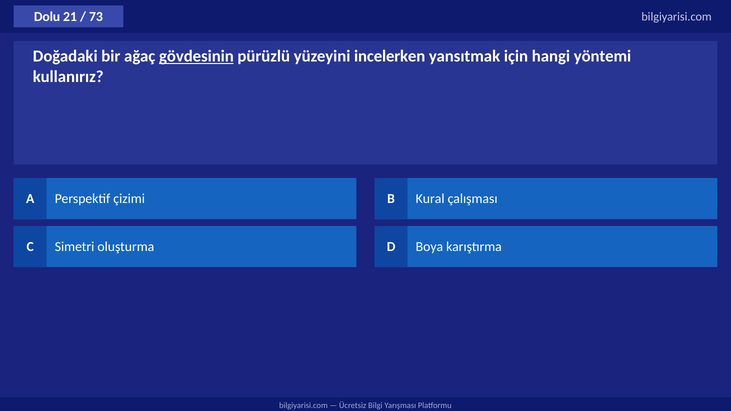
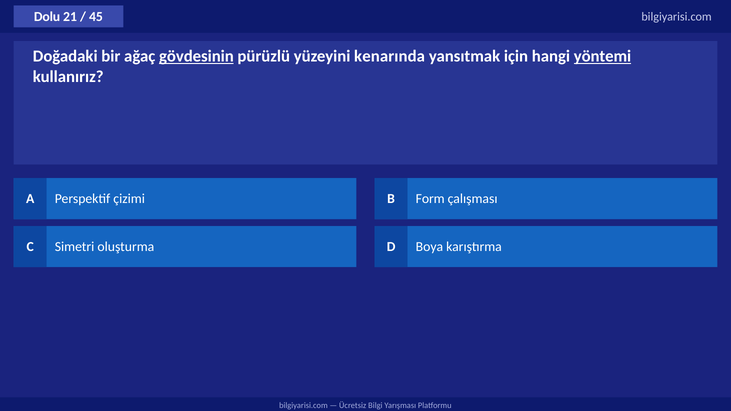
73: 73 -> 45
incelerken: incelerken -> kenarında
yöntemi underline: none -> present
Kural: Kural -> Form
